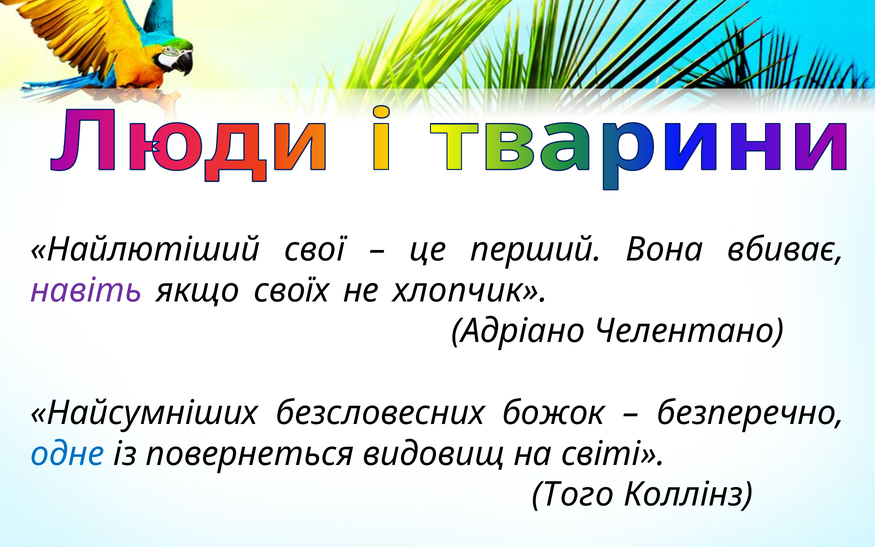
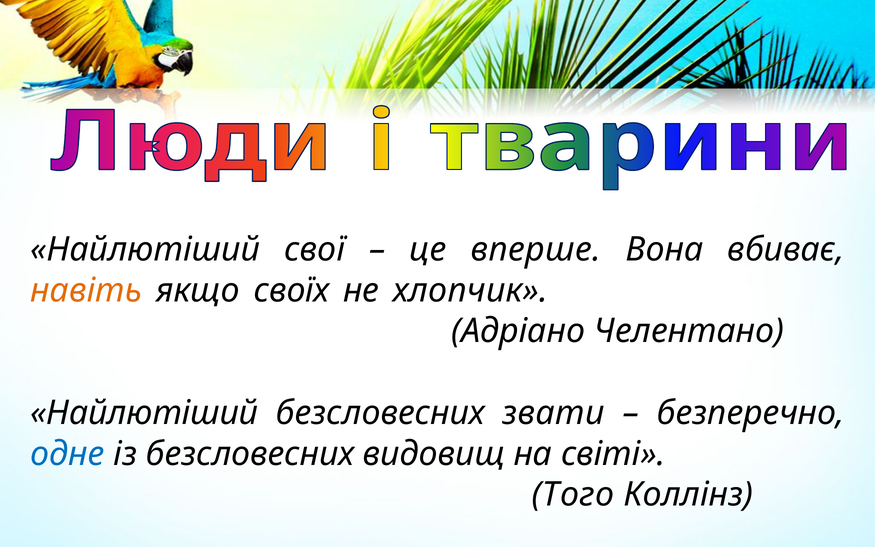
перший: перший -> вперше
навіть colour: purple -> orange
Найсумніших at (144, 413): Найсумніших -> Найлютіший
божок: божок -> звати
із повернеться: повернеться -> безсловесних
